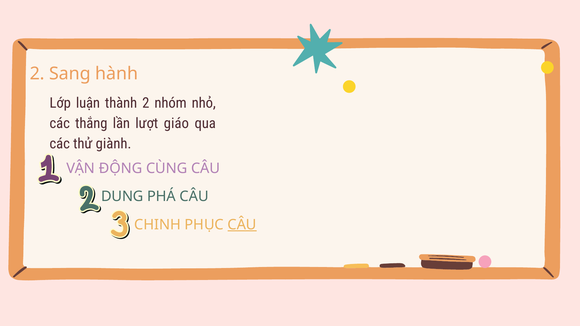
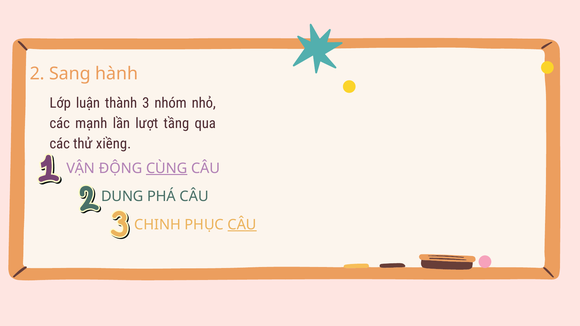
thành 2: 2 -> 3
thắng: thắng -> mạnh
giáo: giáo -> tầng
giành: giành -> xiềng
CÙNG underline: none -> present
